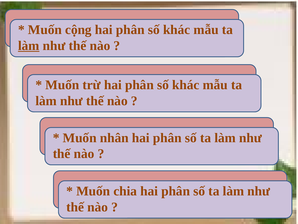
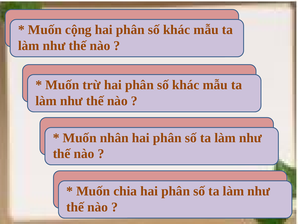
làm at (29, 46) underline: present -> none
